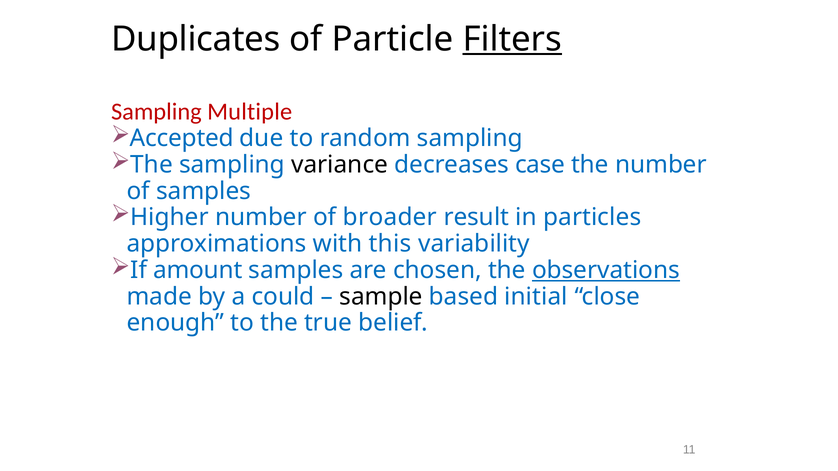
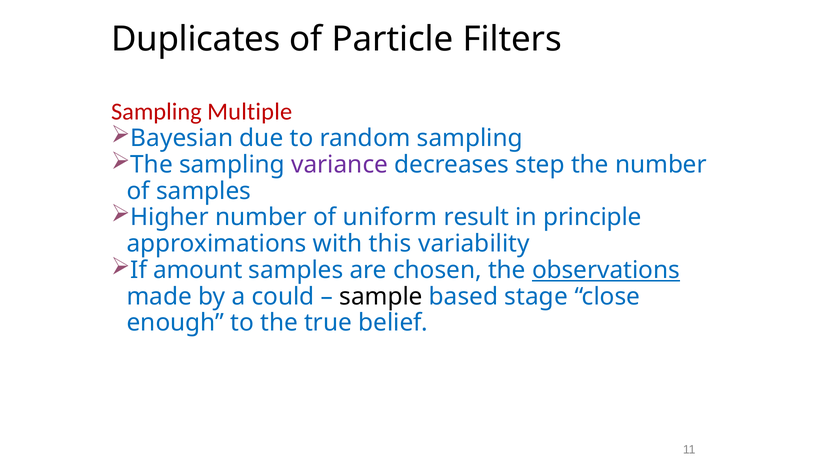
Filters underline: present -> none
Accepted: Accepted -> Bayesian
variance colour: black -> purple
case: case -> step
broader: broader -> uniform
particles: particles -> principle
initial: initial -> stage
